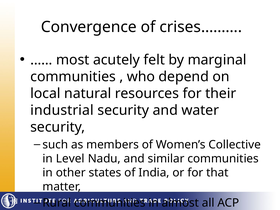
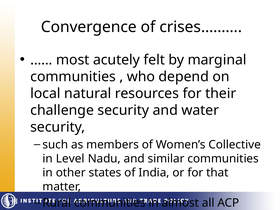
industrial: industrial -> challenge
